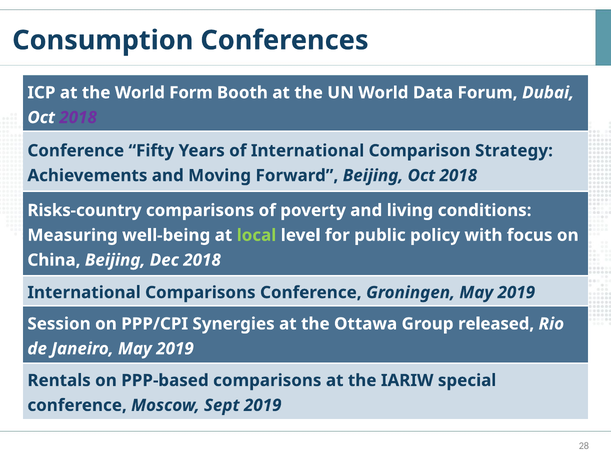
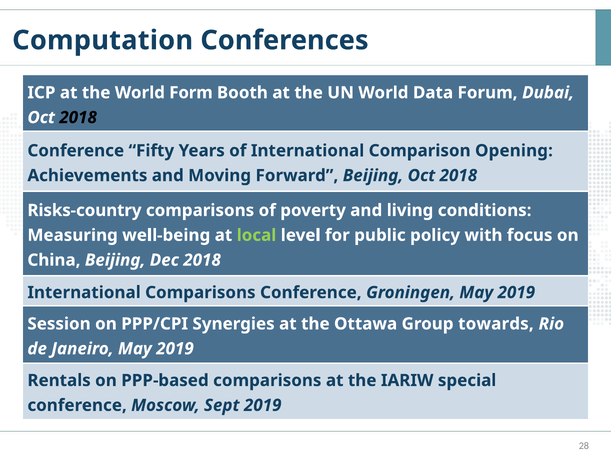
Consumption: Consumption -> Computation
2018 at (78, 117) colour: purple -> black
Strategy: Strategy -> Opening
released: released -> towards
